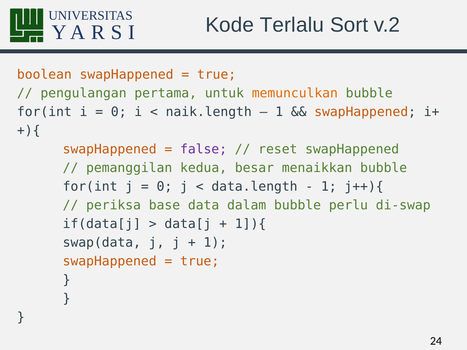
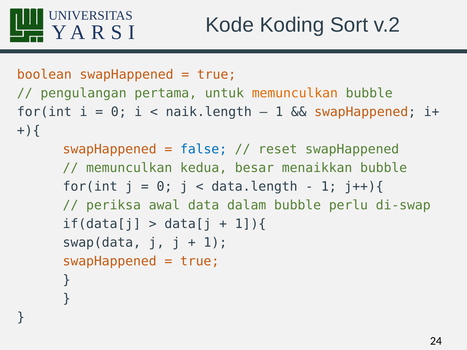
Terlalu: Terlalu -> Koding
false colour: purple -> blue
pemanggilan at (129, 168): pemanggilan -> memunculkan
base: base -> awal
